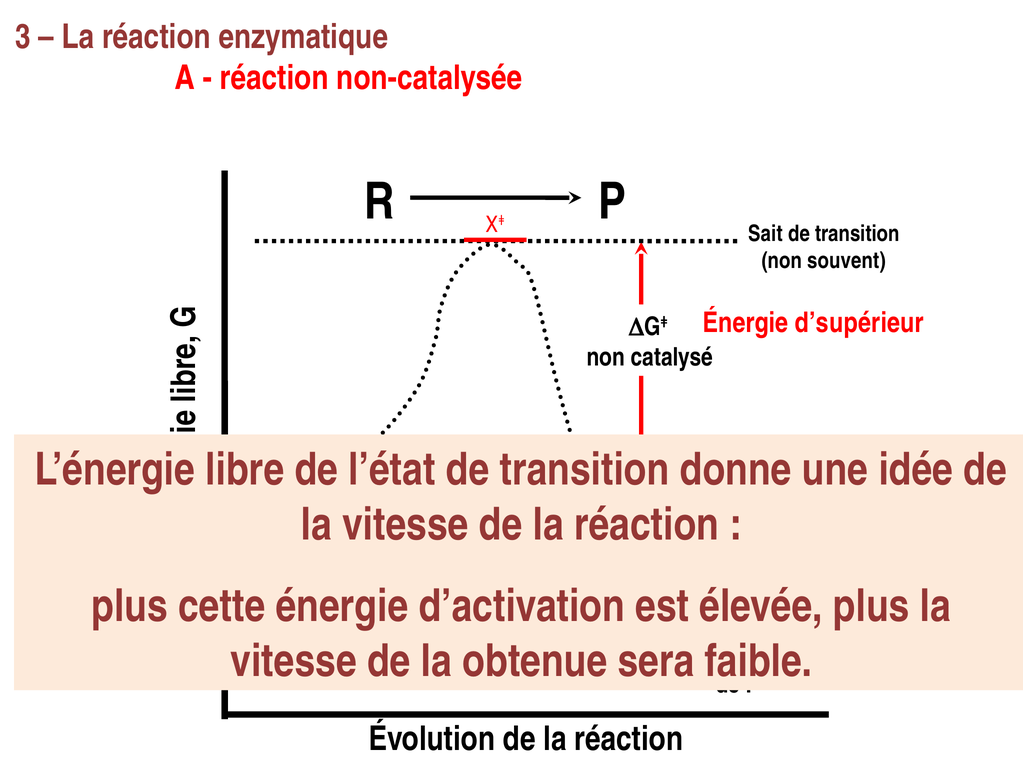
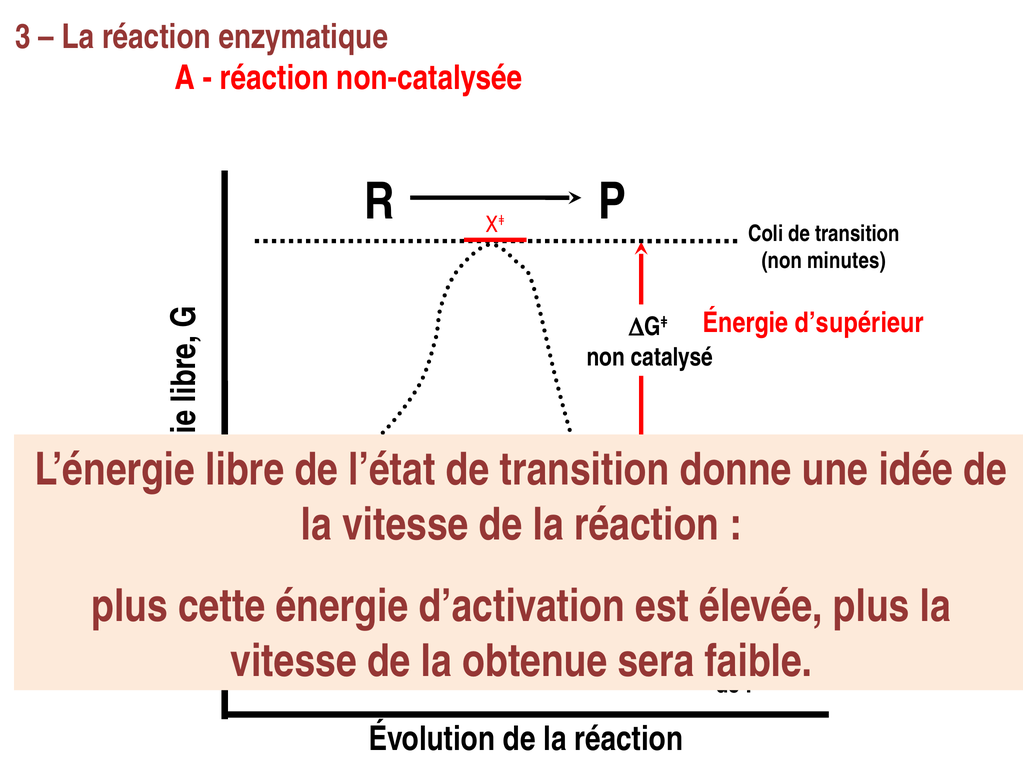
Sait: Sait -> Coli
souvent: souvent -> minutes
